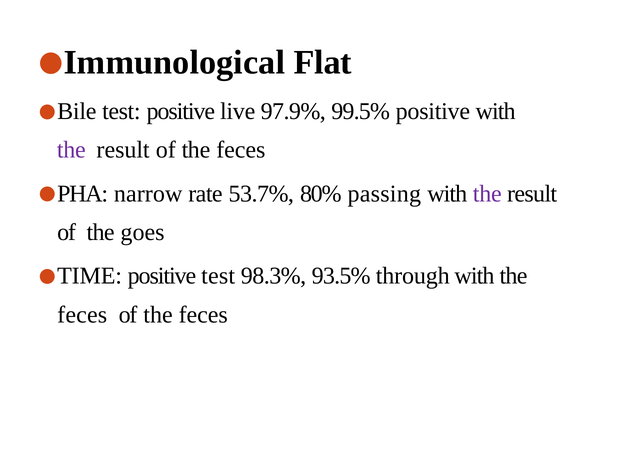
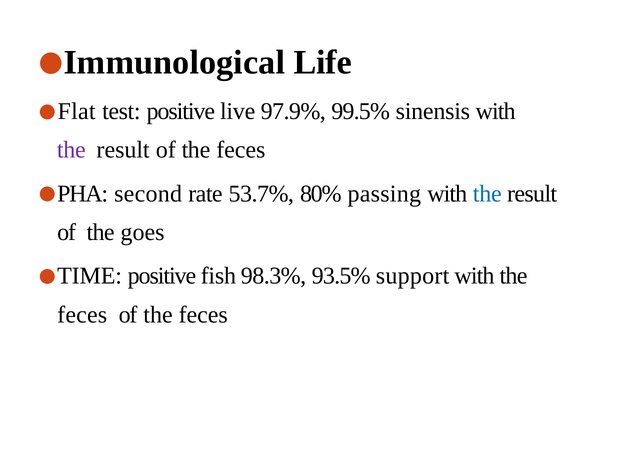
Flat: Flat -> Life
Bile: Bile -> Flat
99.5% positive: positive -> sinensis
narrow: narrow -> second
the at (487, 193) colour: purple -> blue
positive test: test -> fish
through: through -> support
